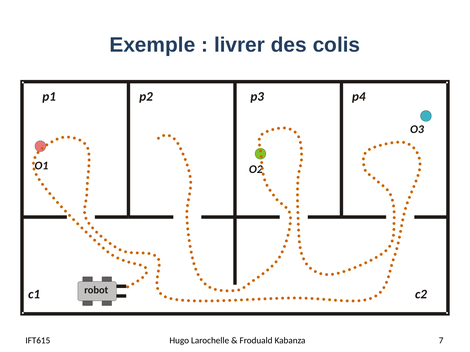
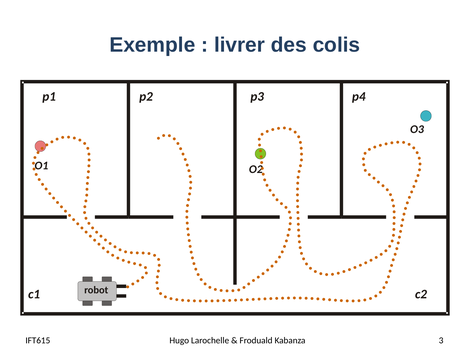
7: 7 -> 3
